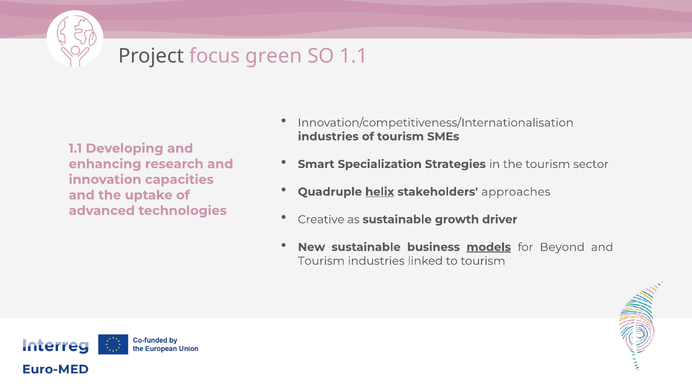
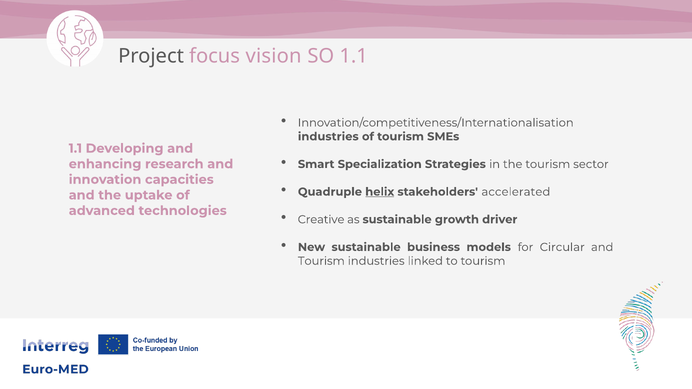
green: green -> vision
approaches: approaches -> accelerated
models underline: present -> none
Beyond: Beyond -> Circular
